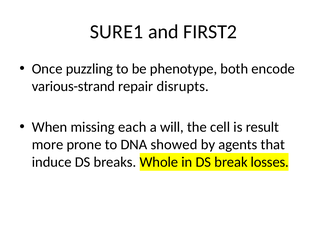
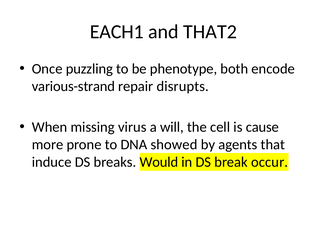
SURE1: SURE1 -> EACH1
FIRST2: FIRST2 -> THAT2
each: each -> virus
result: result -> cause
Whole: Whole -> Would
losses: losses -> occur
